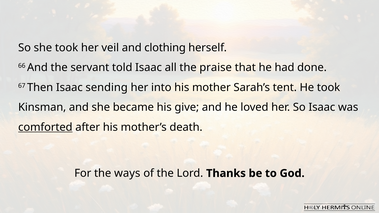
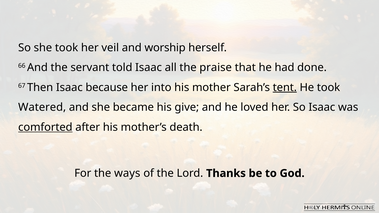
clothing: clothing -> worship
sending: sending -> because
tent underline: none -> present
Kinsman: Kinsman -> Watered
